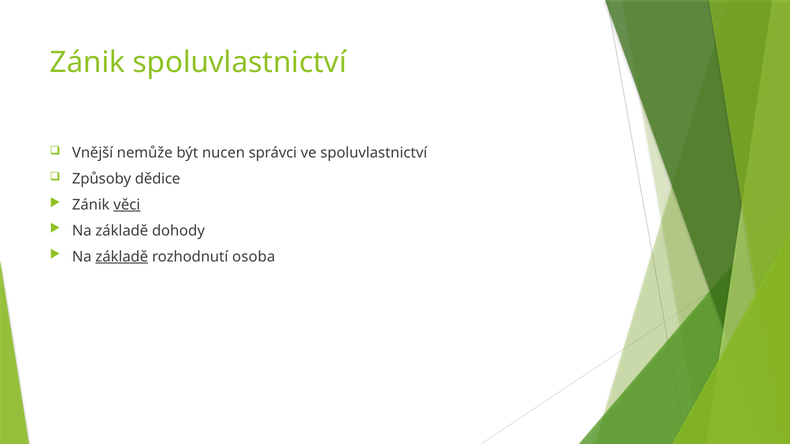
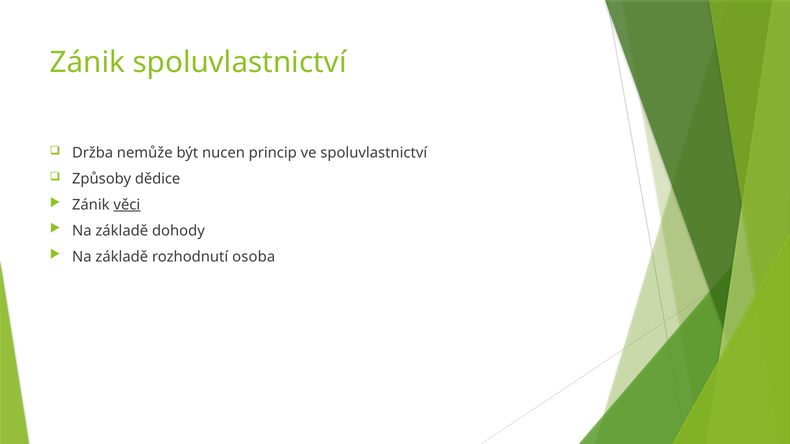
Vnější: Vnější -> Držba
správci: správci -> princip
základě at (122, 257) underline: present -> none
